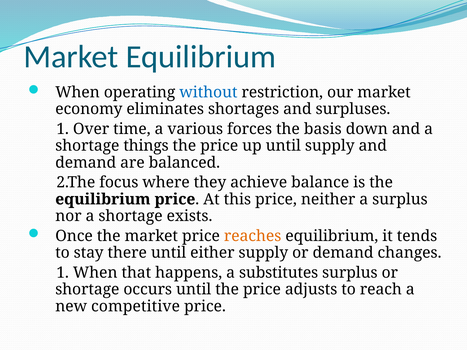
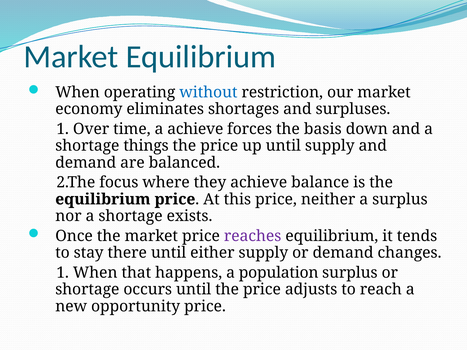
a various: various -> achieve
reaches colour: orange -> purple
substitutes: substitutes -> population
competitive: competitive -> opportunity
